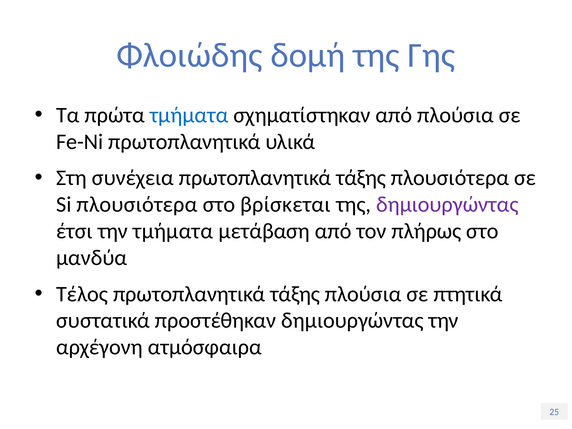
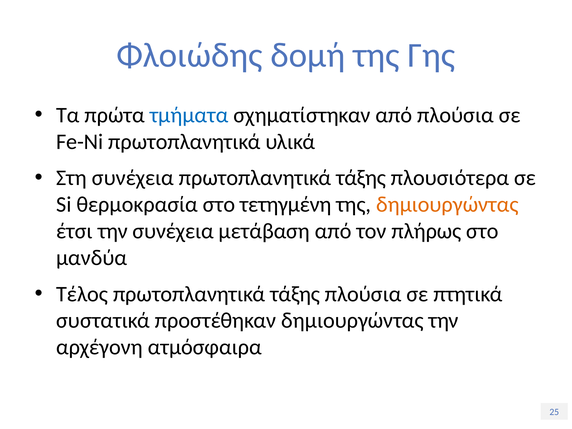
Si πλουσιότερα: πλουσιότερα -> θερμοκρασία
βρίσκεται: βρίσκεται -> τετηγμένη
δημιουργώντας at (447, 205) colour: purple -> orange
την τμήματα: τμήματα -> συνέχεια
